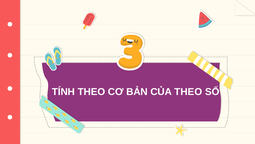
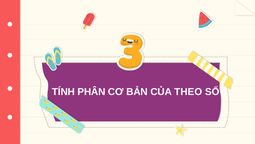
TÍNH THEO: THEO -> PHÂN
